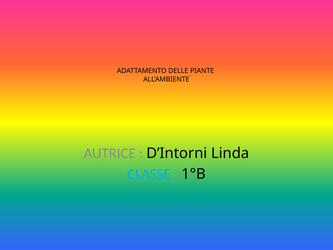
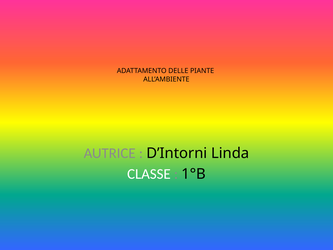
CLASSE colour: light blue -> white
